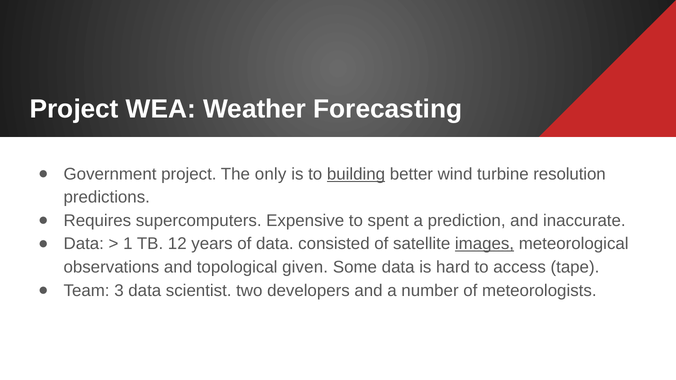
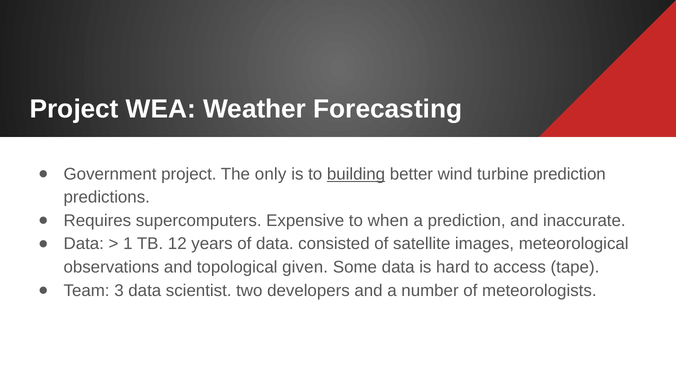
turbine resolution: resolution -> prediction
spent: spent -> when
images underline: present -> none
